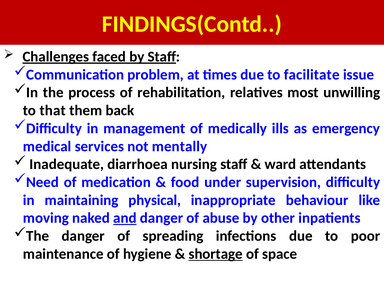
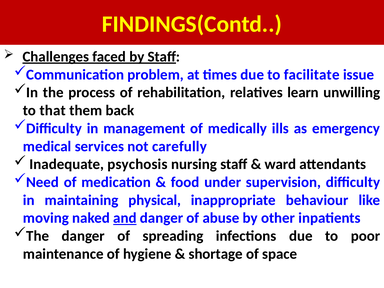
most: most -> learn
mentally: mentally -> carefully
diarrhoea: diarrhoea -> psychosis
shortage underline: present -> none
